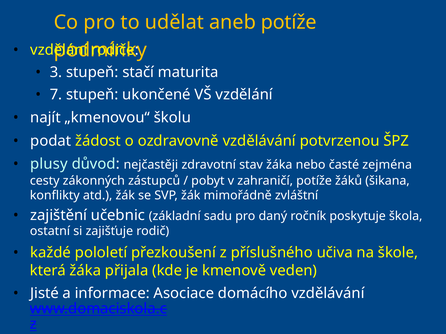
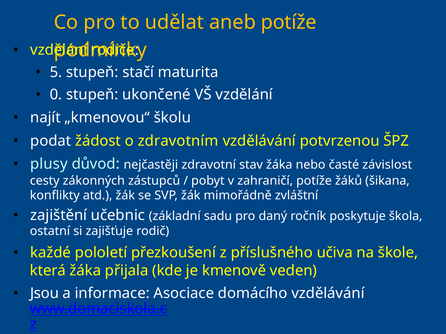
3: 3 -> 5
7: 7 -> 0
ozdravovně: ozdravovně -> zdravotním
zejména: zejména -> závislost
Jisté: Jisté -> Jsou
